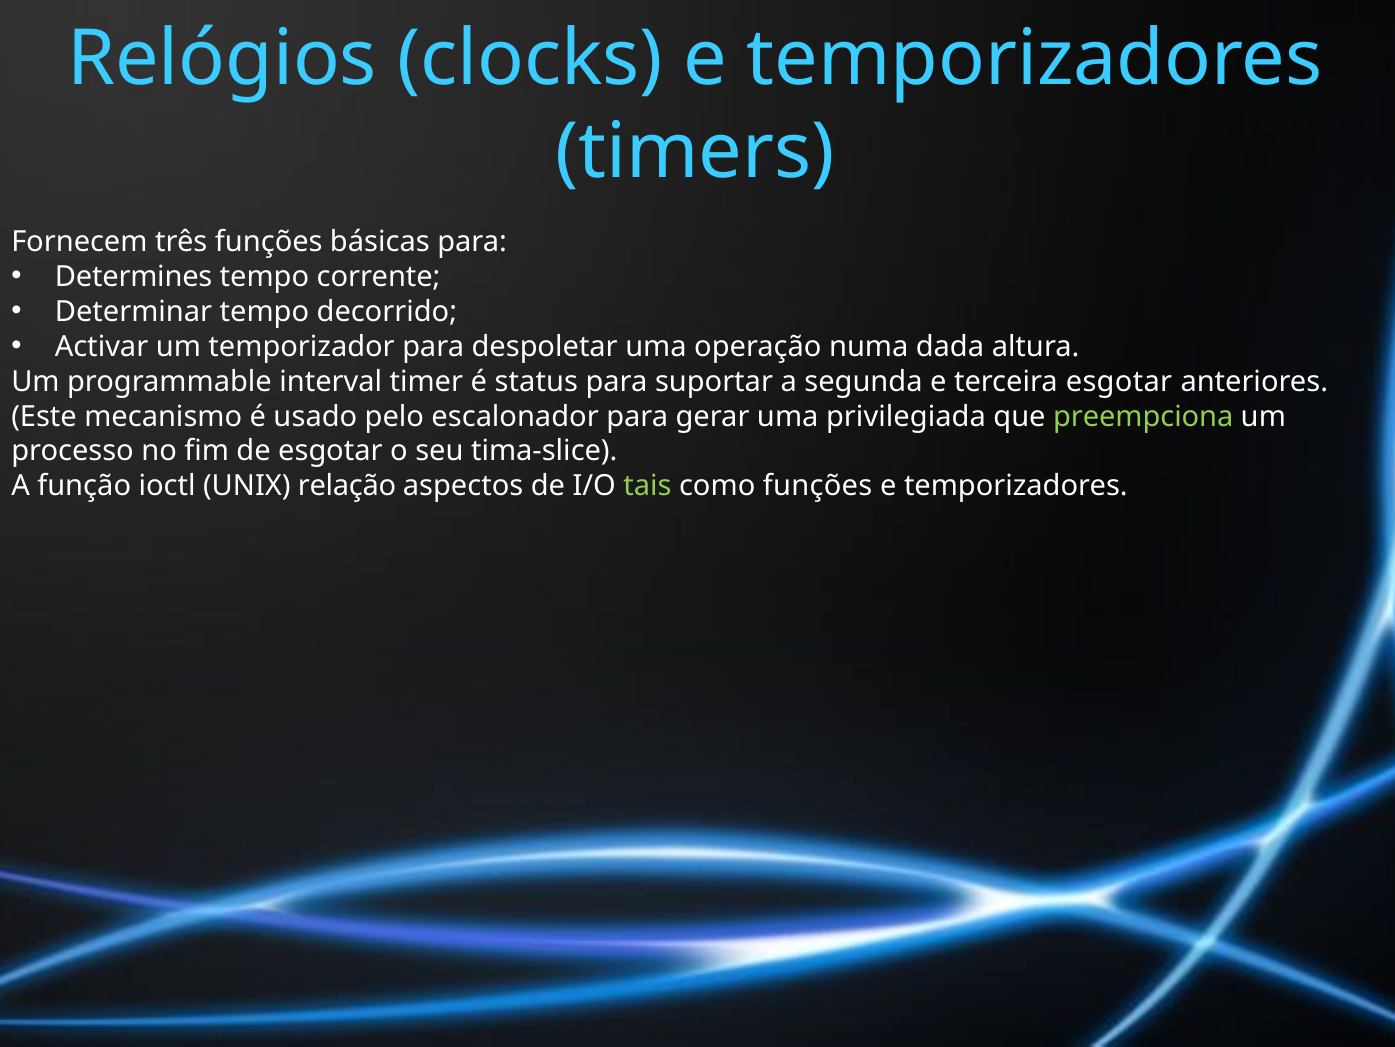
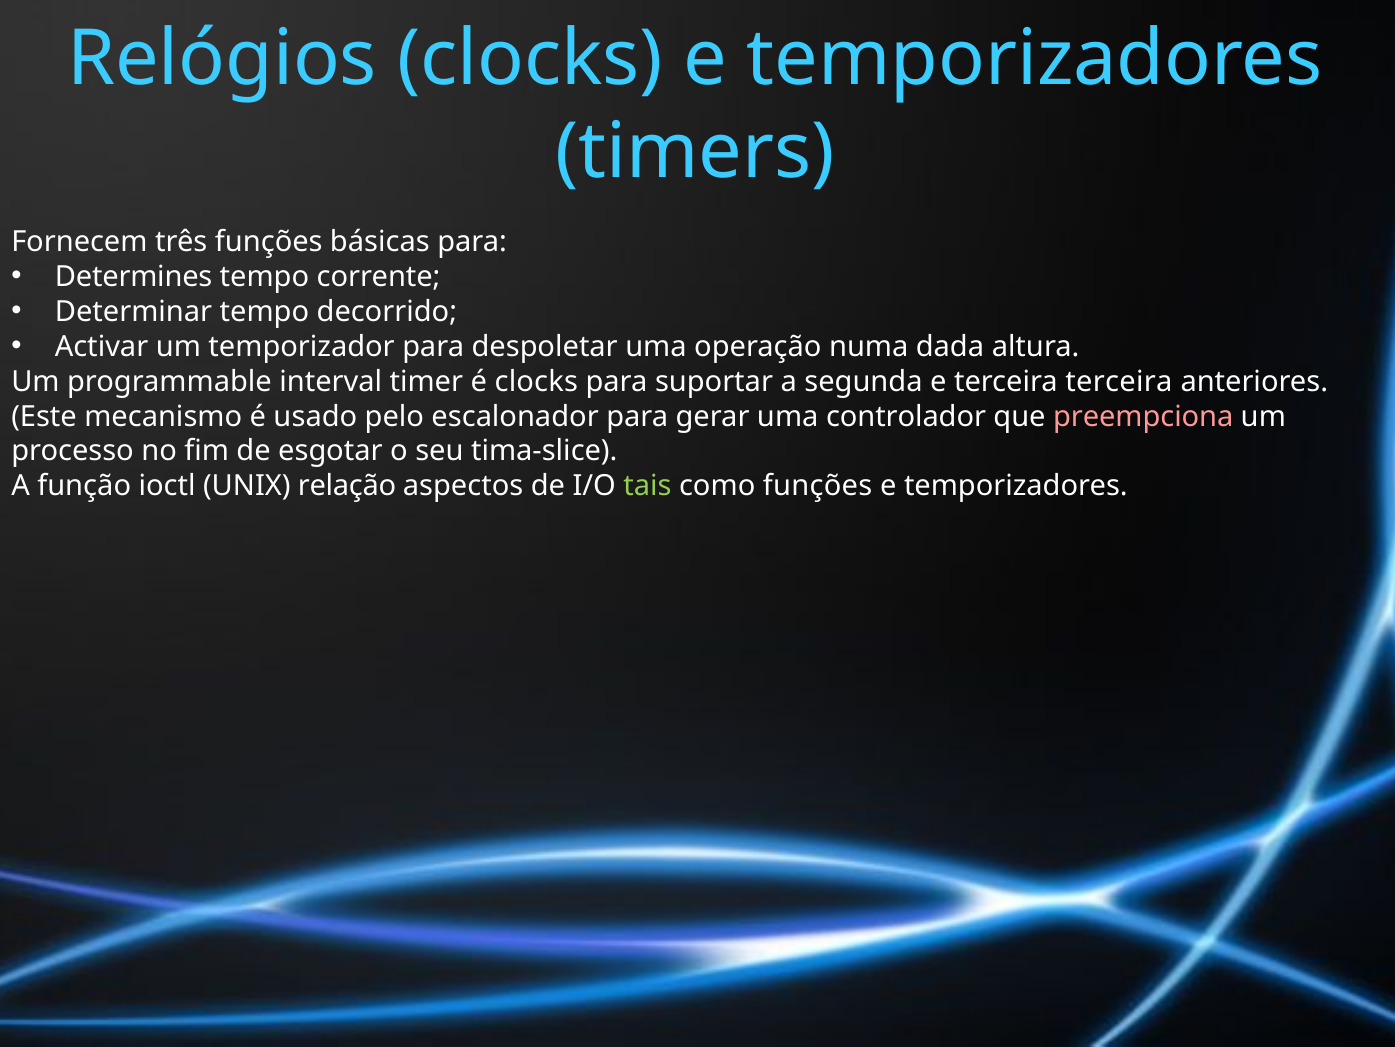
é status: status -> clocks
terceira esgotar: esgotar -> terceira
privilegiada: privilegiada -> controlador
preempciona colour: light green -> pink
